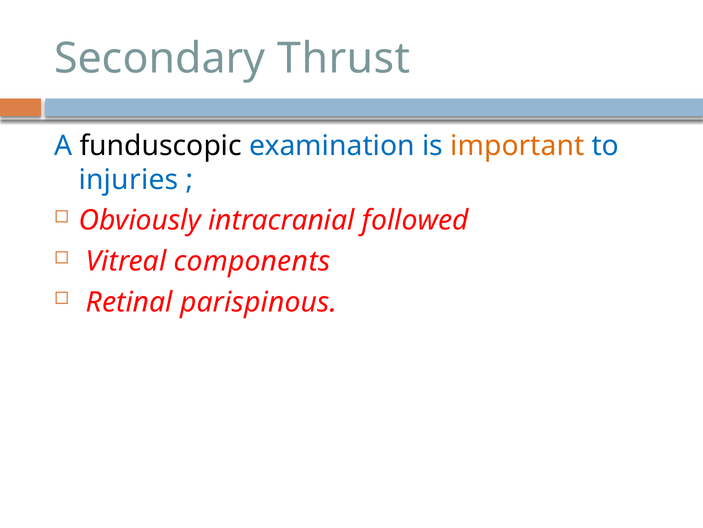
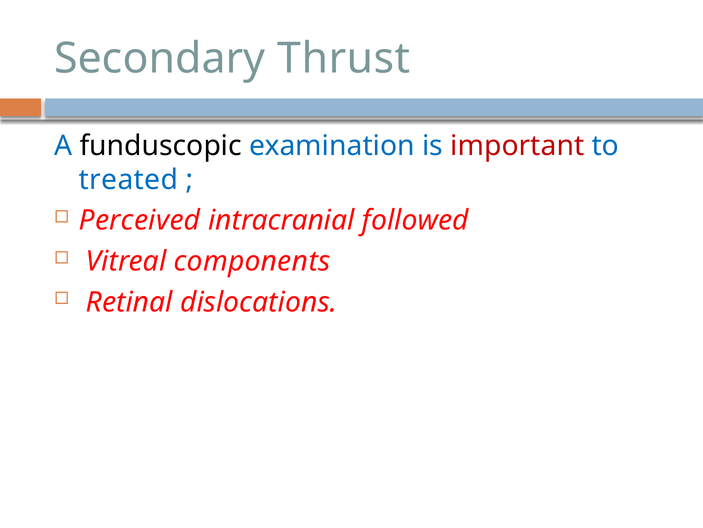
important colour: orange -> red
injuries: injuries -> treated
Obviously: Obviously -> Perceived
parispinous: parispinous -> dislocations
